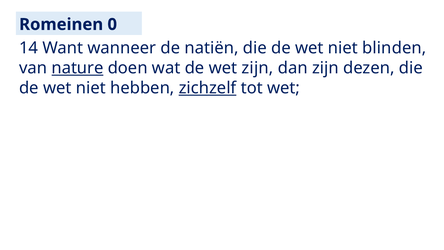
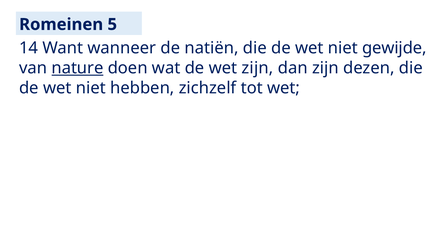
0: 0 -> 5
blinden: blinden -> gewijde
zichzelf underline: present -> none
